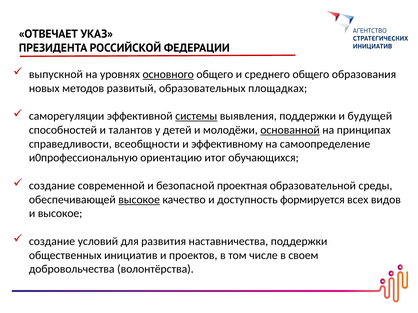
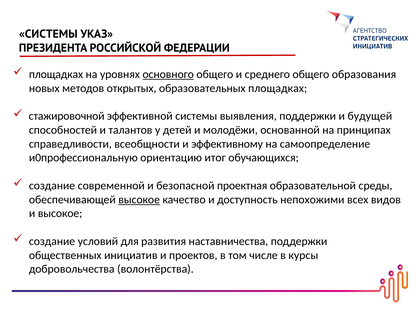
ОТВЕЧАЕТ at (48, 34): ОТВЕЧАЕТ -> СИСТЕМЫ
выпускной at (56, 74): выпускной -> площадках
развитый: развитый -> открытых
саморегуляции: саморегуляции -> стажировочной
системы at (196, 116) underline: present -> none
основанной underline: present -> none
формируется: формируется -> непохожими
своем: своем -> курсы
